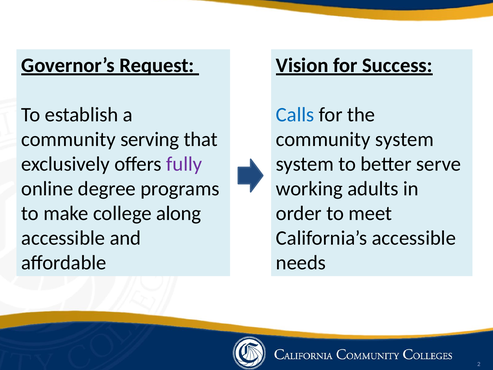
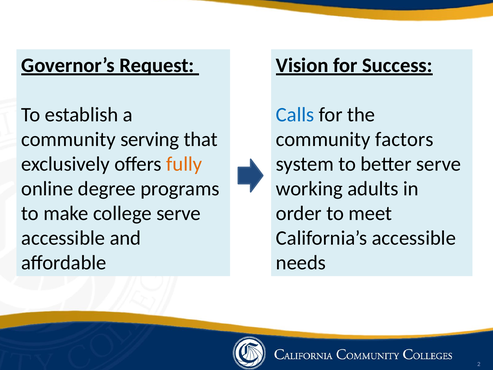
community system: system -> factors
fully colour: purple -> orange
college along: along -> serve
